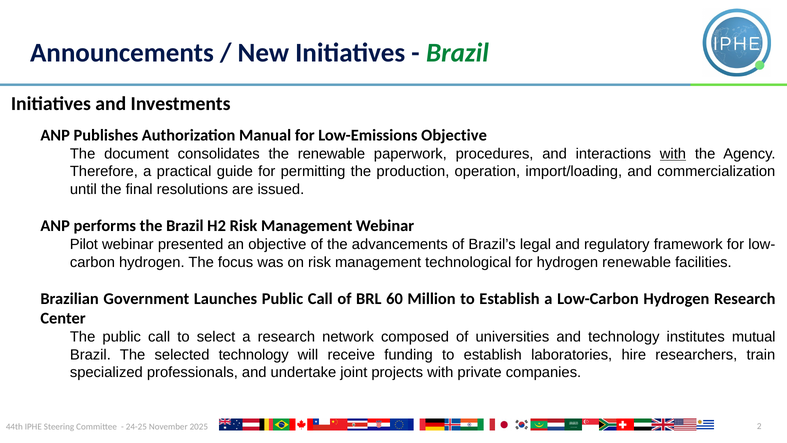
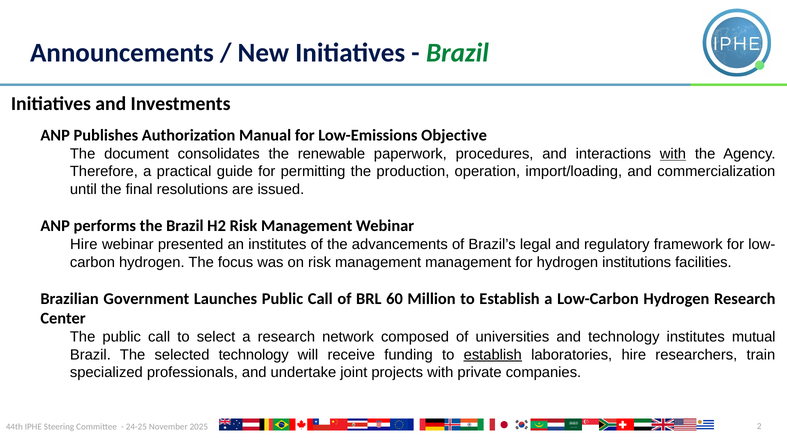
Pilot at (84, 244): Pilot -> Hire
an objective: objective -> institutes
management technological: technological -> management
hydrogen renewable: renewable -> institutions
establish at (493, 354) underline: none -> present
